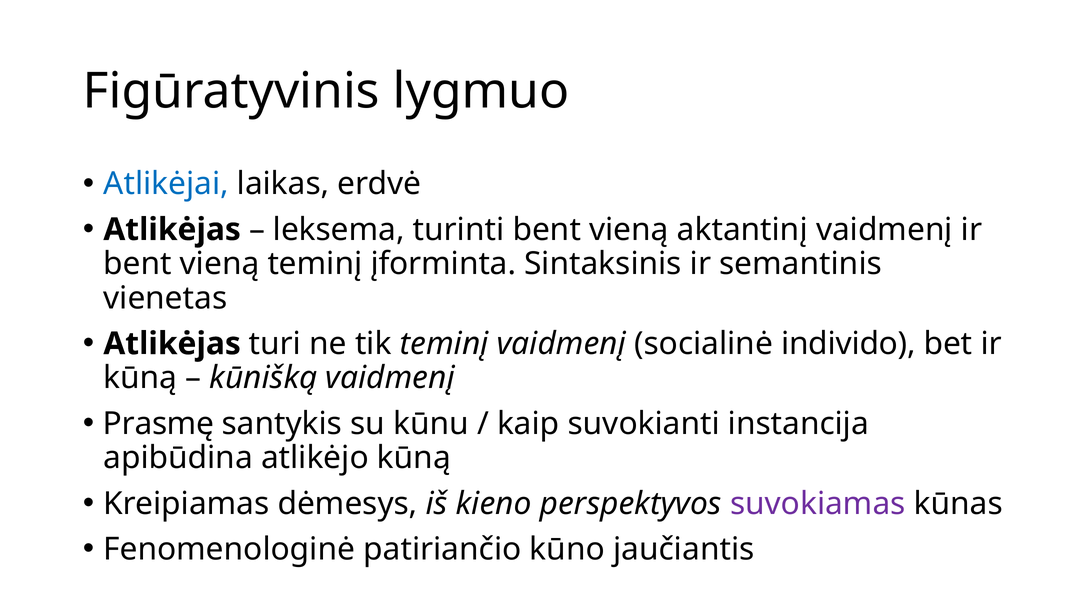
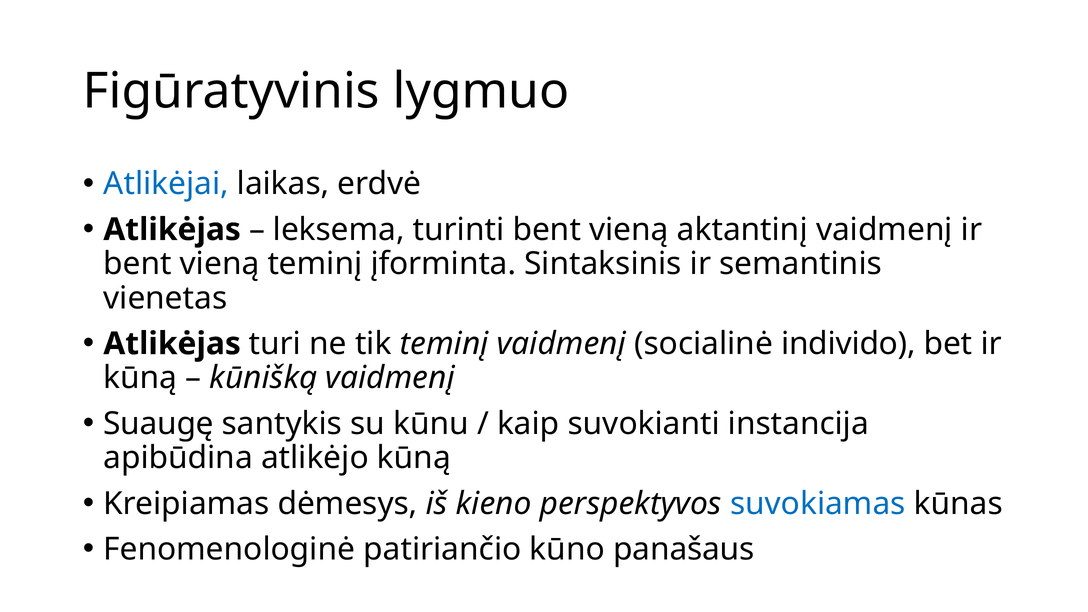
Prasmę: Prasmę -> Suaugę
suvokiamas colour: purple -> blue
jaučiantis: jaučiantis -> panašaus
